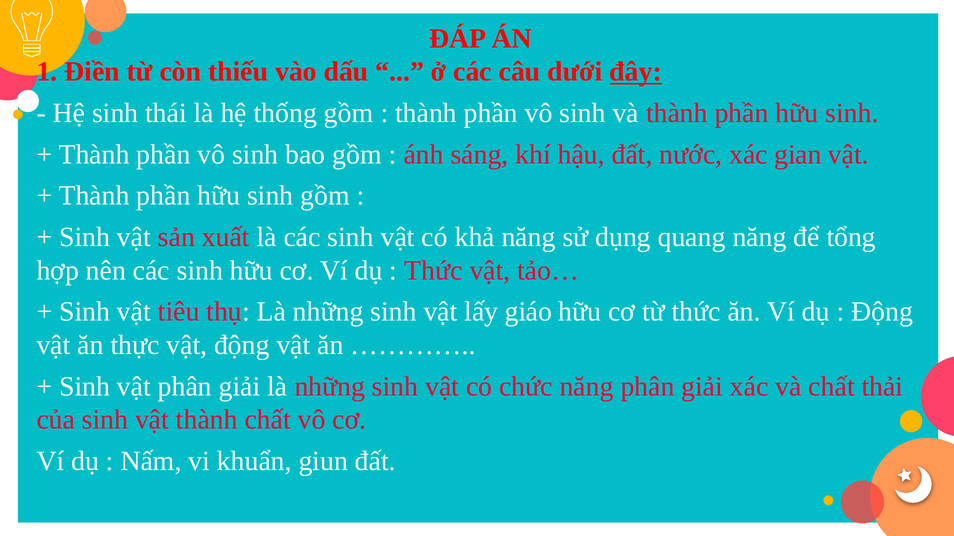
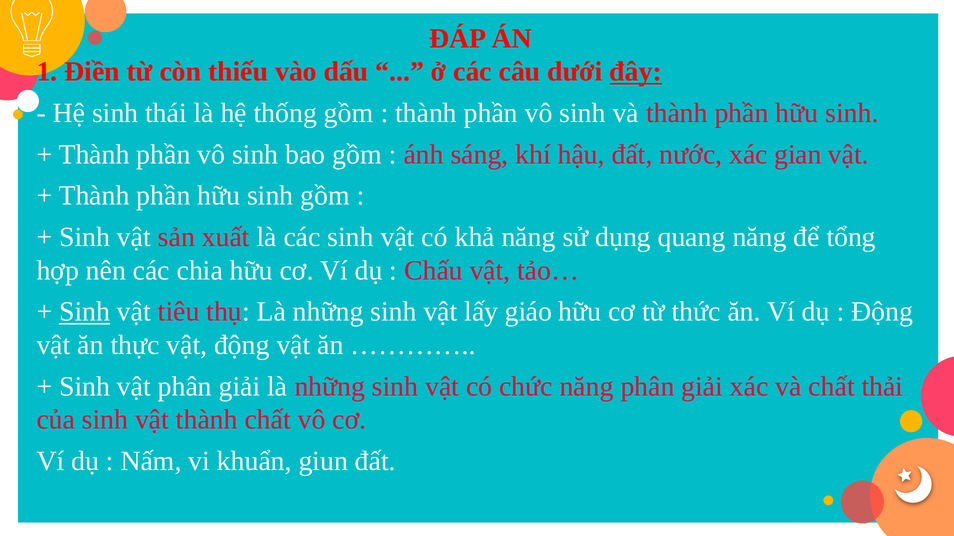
nên các sinh: sinh -> chia
Thức at (434, 271): Thức -> Chấu
Sinh at (85, 312) underline: none -> present
